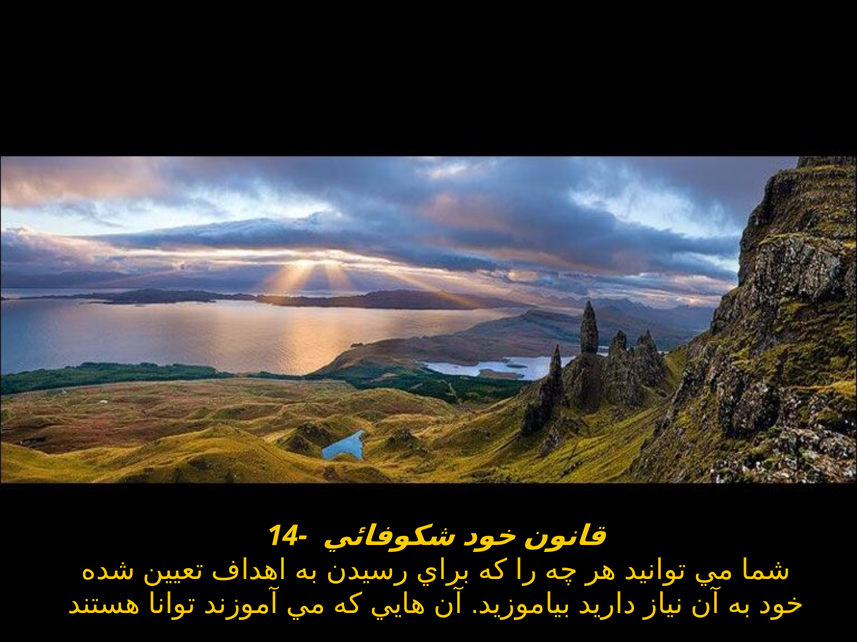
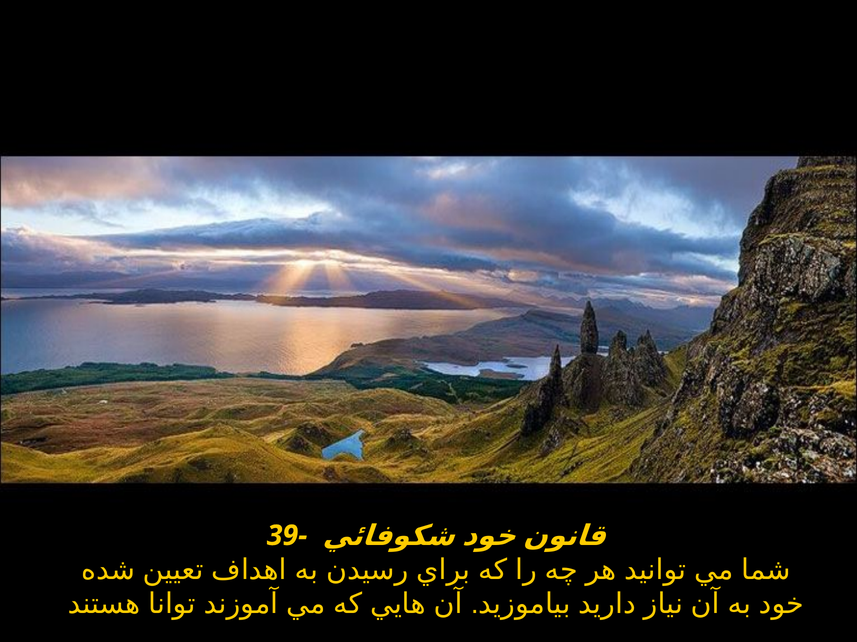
14-: 14- -> 39-
